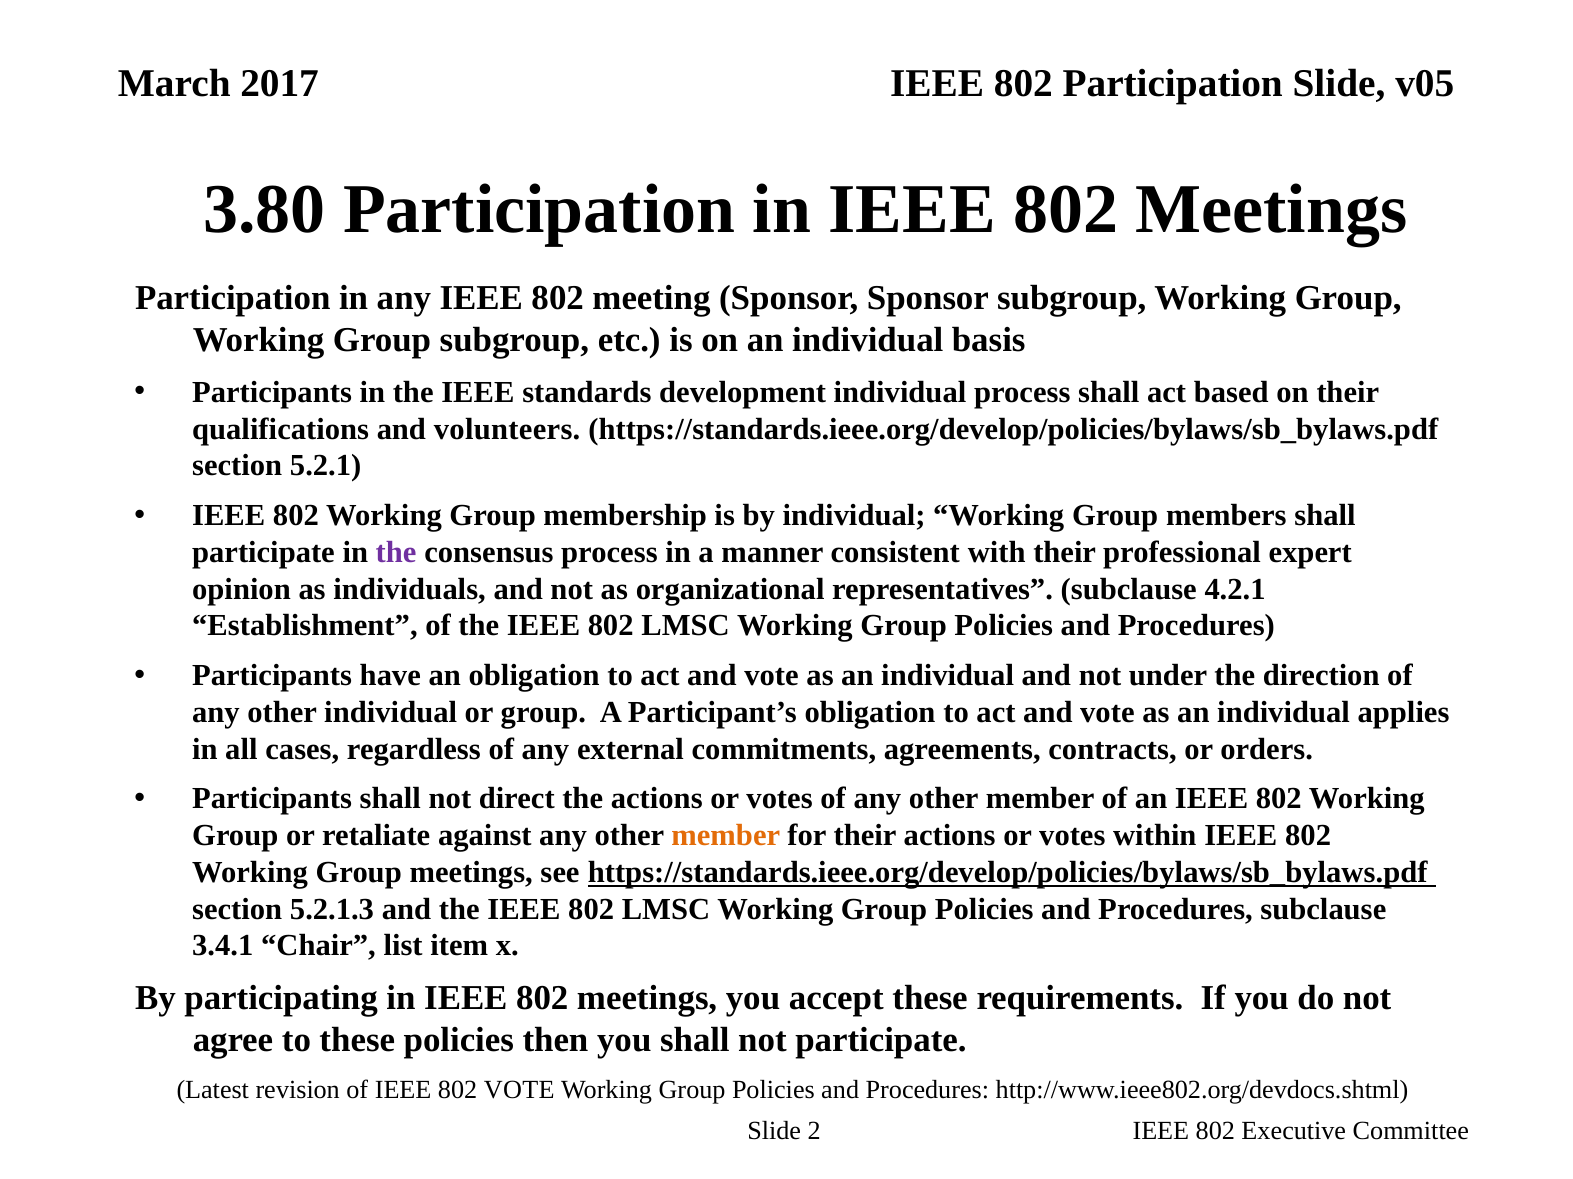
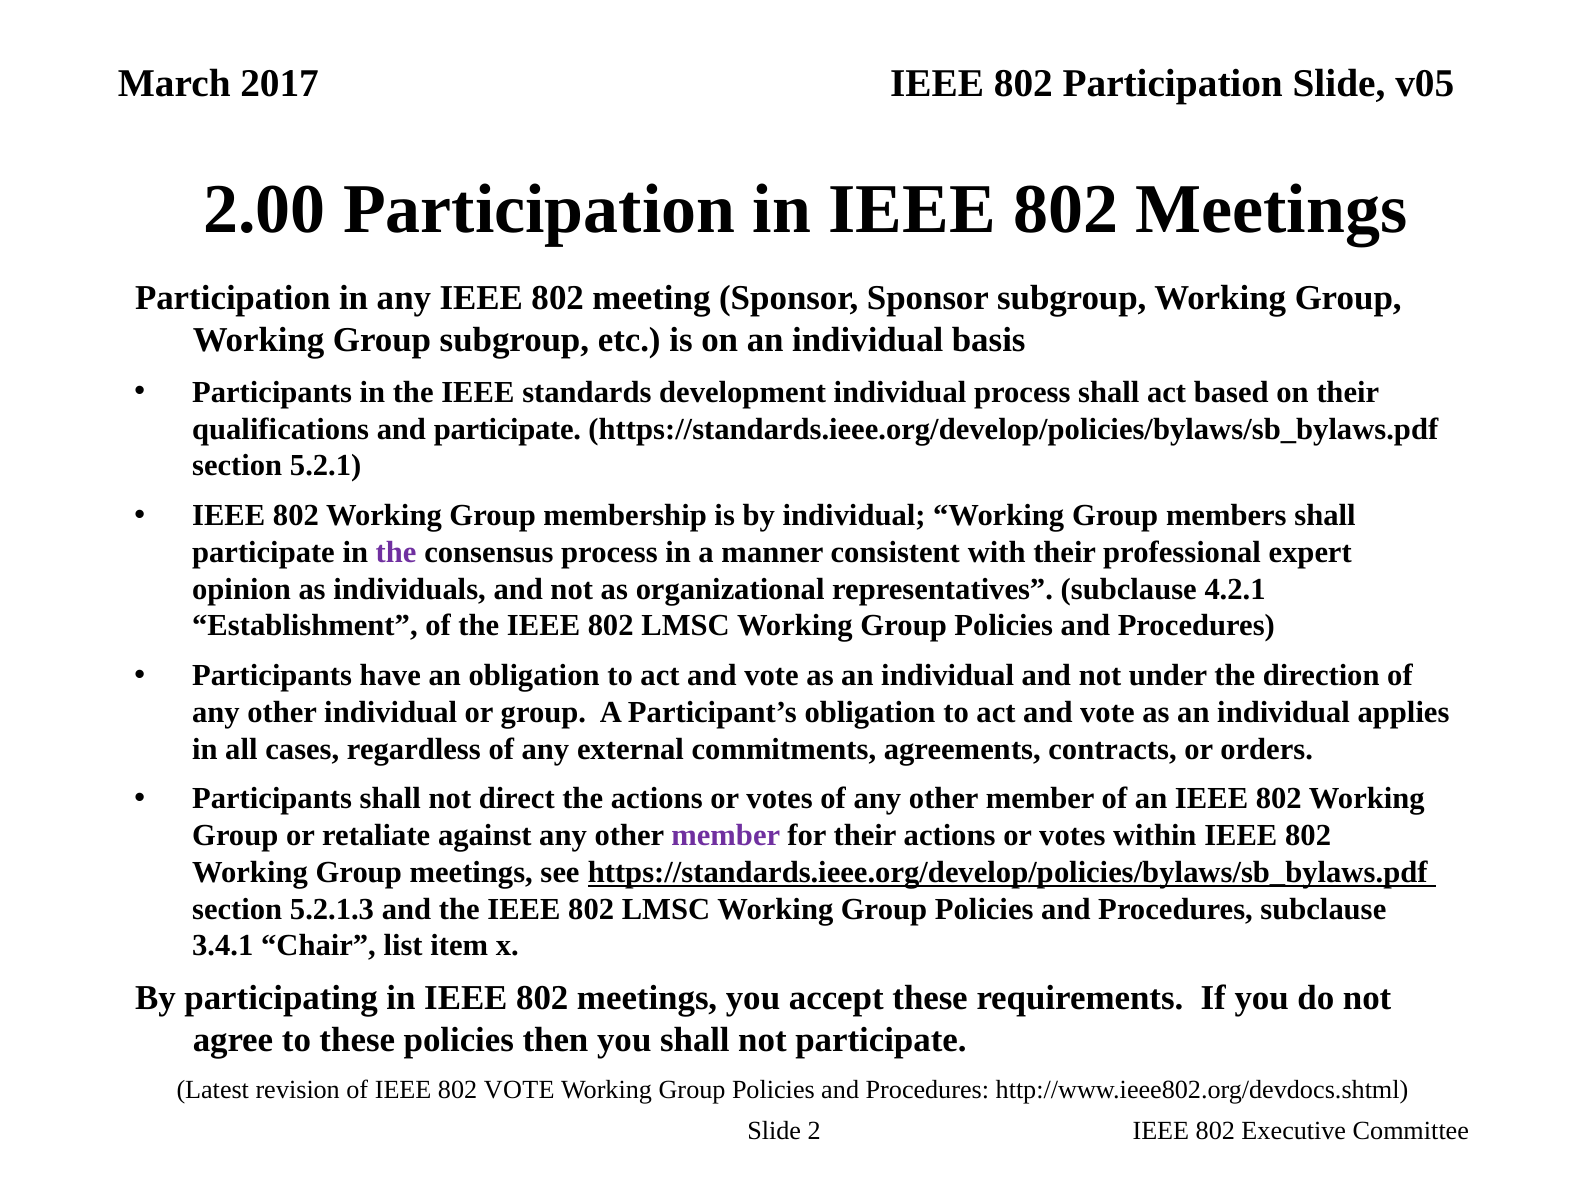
3.80: 3.80 -> 2.00
and volunteers: volunteers -> participate
member at (726, 836) colour: orange -> purple
